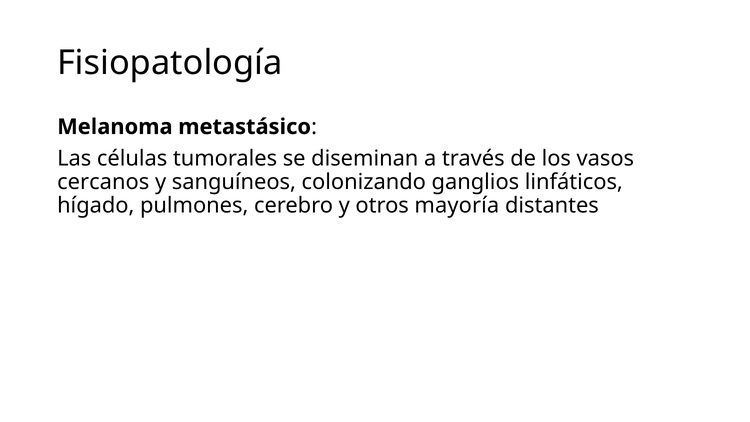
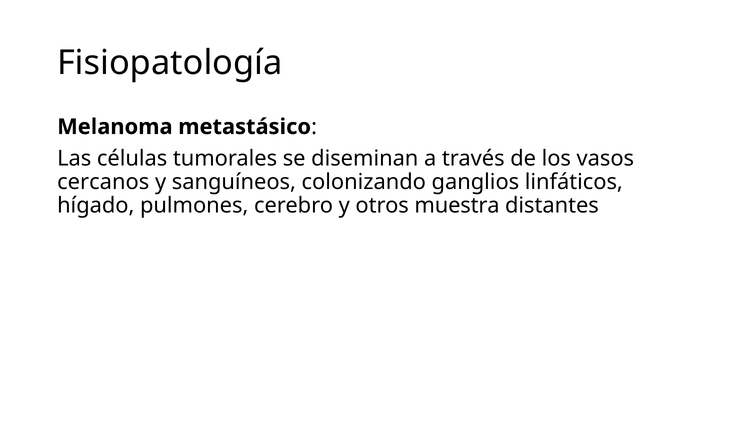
mayoría: mayoría -> muestra
